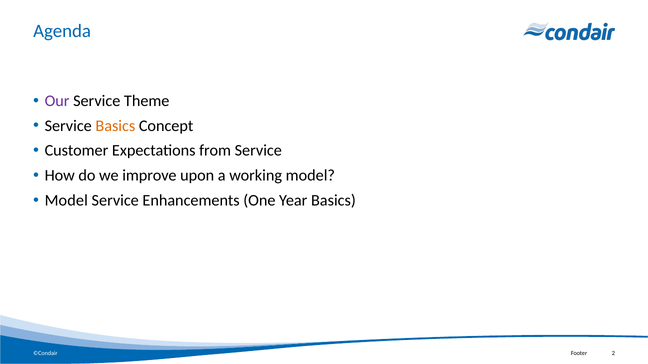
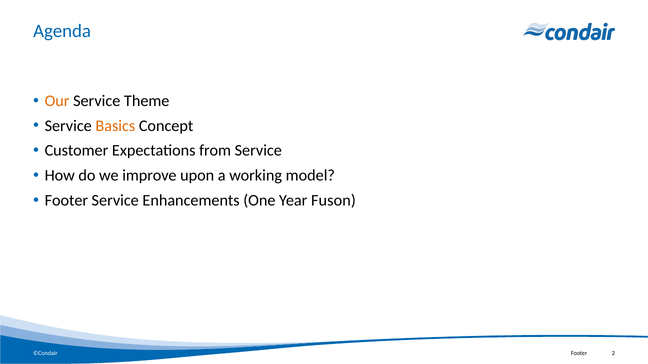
Our colour: purple -> orange
Model at (66, 201): Model -> Footer
Year Basics: Basics -> Fuson
